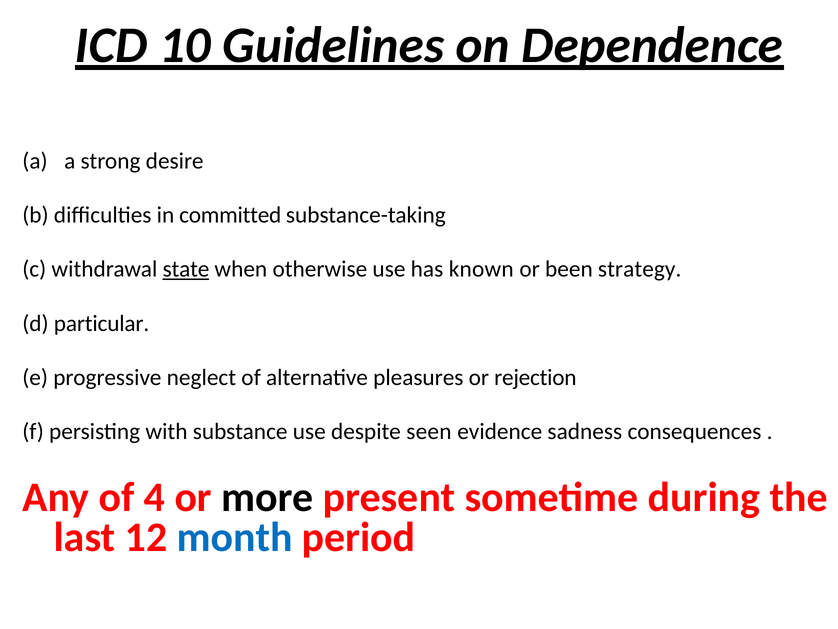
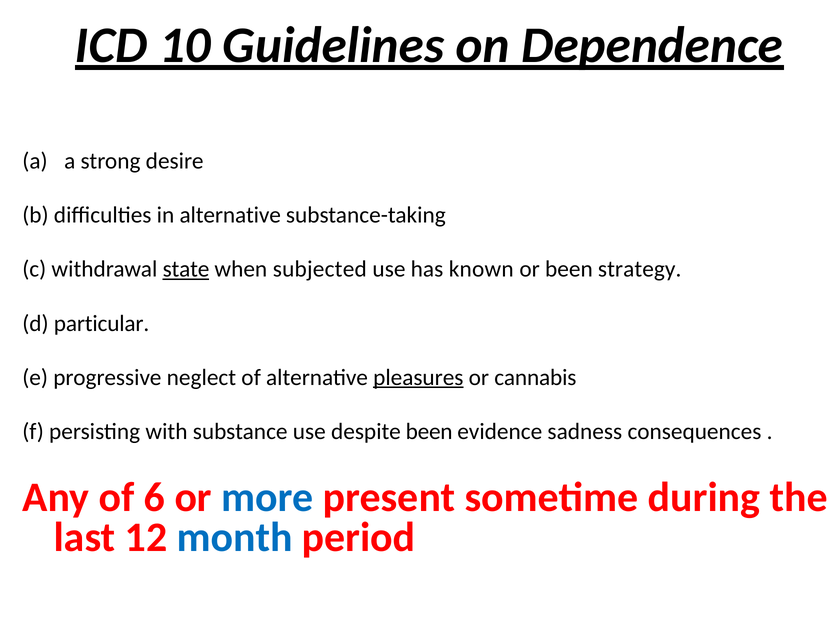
in committed: committed -> alternative
otherwise: otherwise -> subjected
pleasures underline: none -> present
rejection: rejection -> cannabis
despite seen: seen -> been
4: 4 -> 6
more colour: black -> blue
